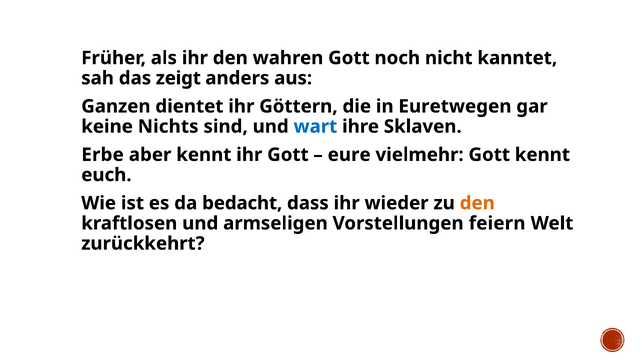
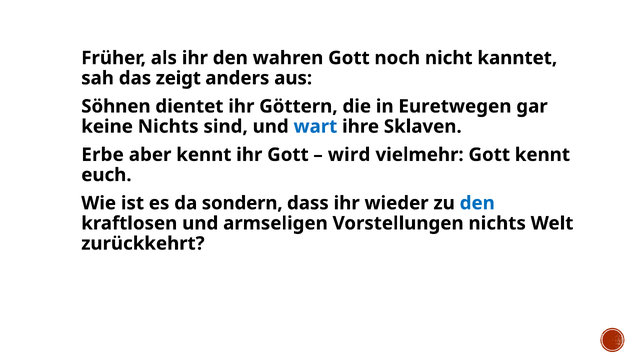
Ganzen: Ganzen -> Söhnen
eure: eure -> wird
bedacht: bedacht -> sondern
den at (477, 203) colour: orange -> blue
Vorstellungen feiern: feiern -> nichts
